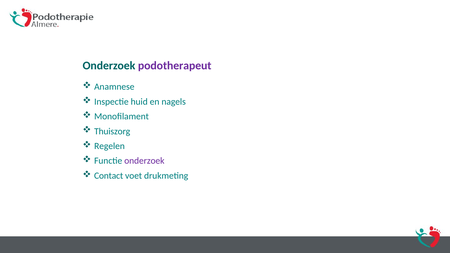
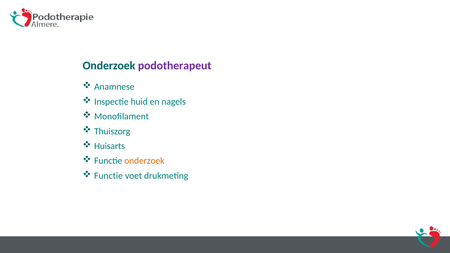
Regelen: Regelen -> Huisarts
onderzoek at (144, 161) colour: purple -> orange
Contact at (109, 176): Contact -> Functie
